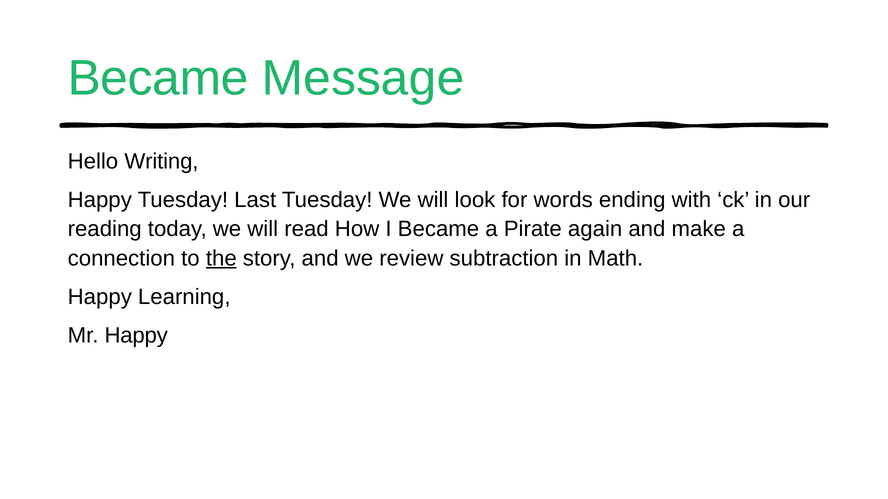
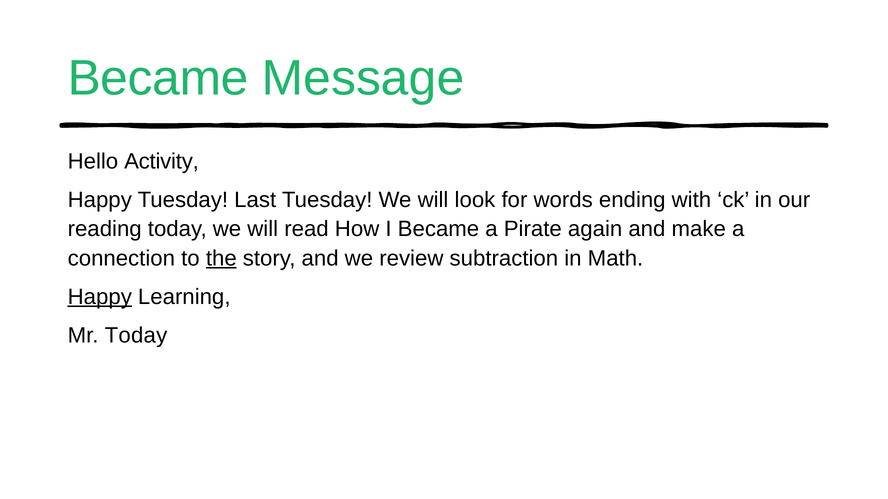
Writing: Writing -> Activity
Happy at (100, 297) underline: none -> present
Mr Happy: Happy -> Today
